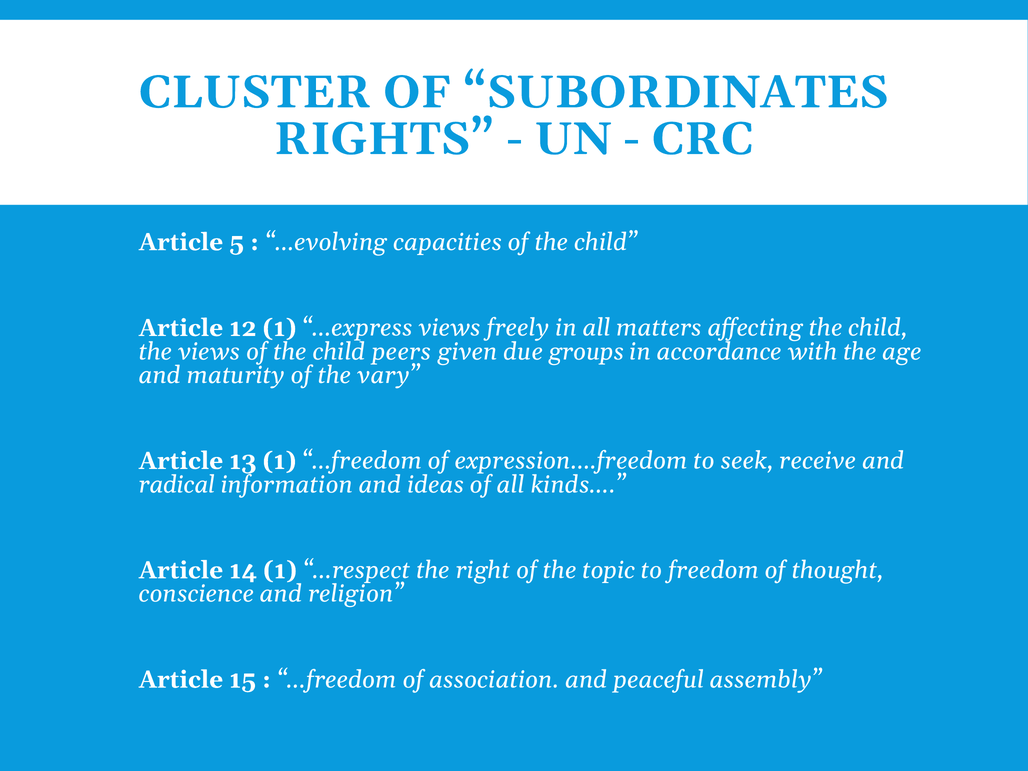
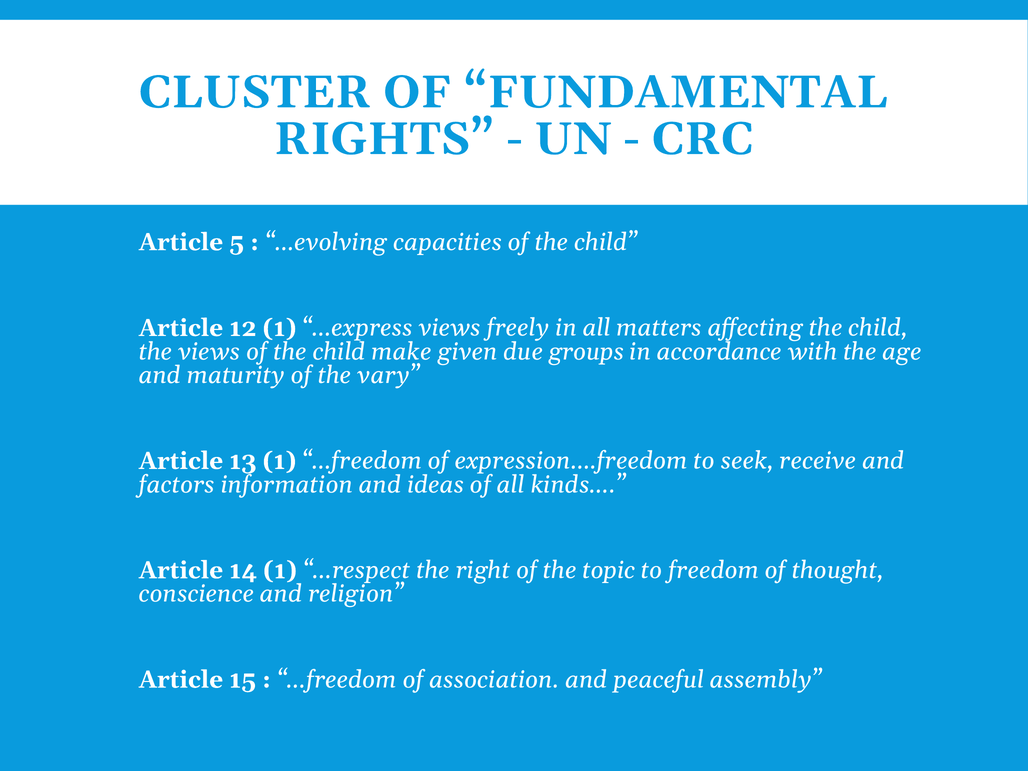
SUBORDINATES: SUBORDINATES -> FUNDAMENTAL
peers: peers -> make
radical: radical -> factors
